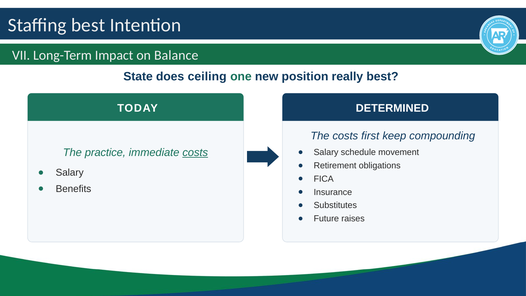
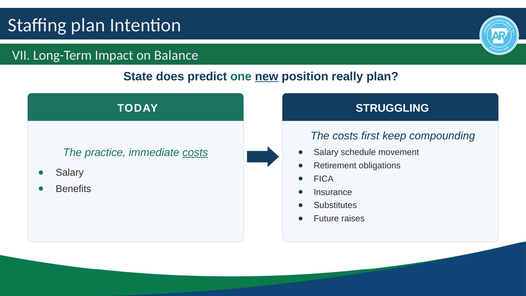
Staffing best: best -> plan
ceiling: ceiling -> predict
new underline: none -> present
really best: best -> plan
DETERMINED: DETERMINED -> STRUGGLING
